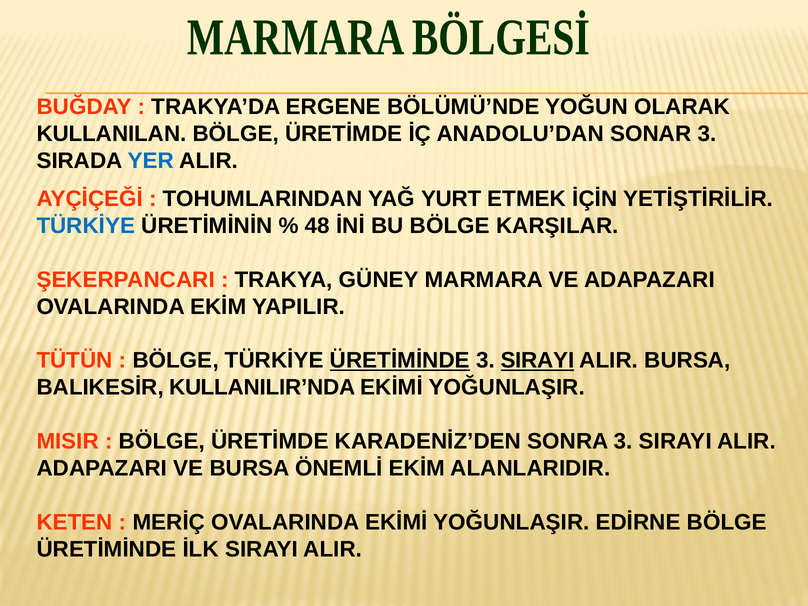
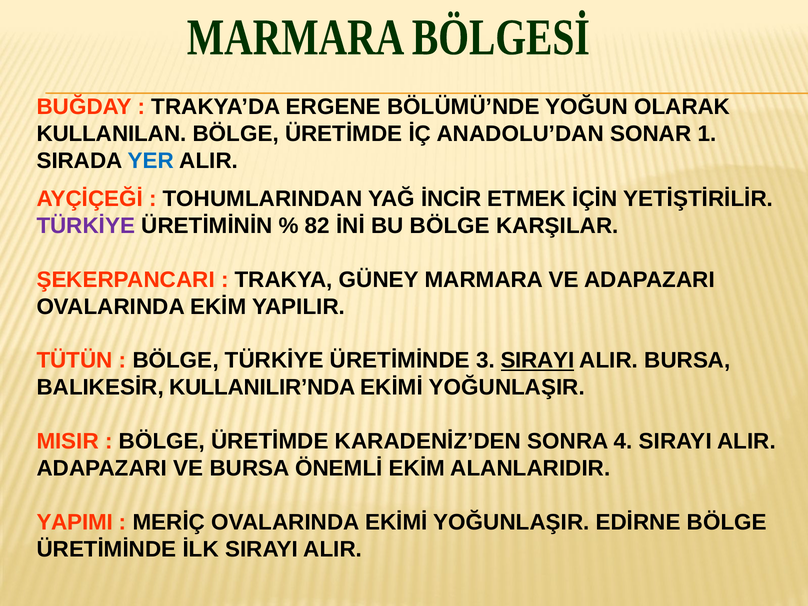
SONAR 3: 3 -> 1
YURT: YURT -> İNCİR
TÜRKİYE at (86, 226) colour: blue -> purple
48: 48 -> 82
ÜRETİMİNDE at (400, 361) underline: present -> none
SONRA 3: 3 -> 4
KETEN: KETEN -> YAPIMI
